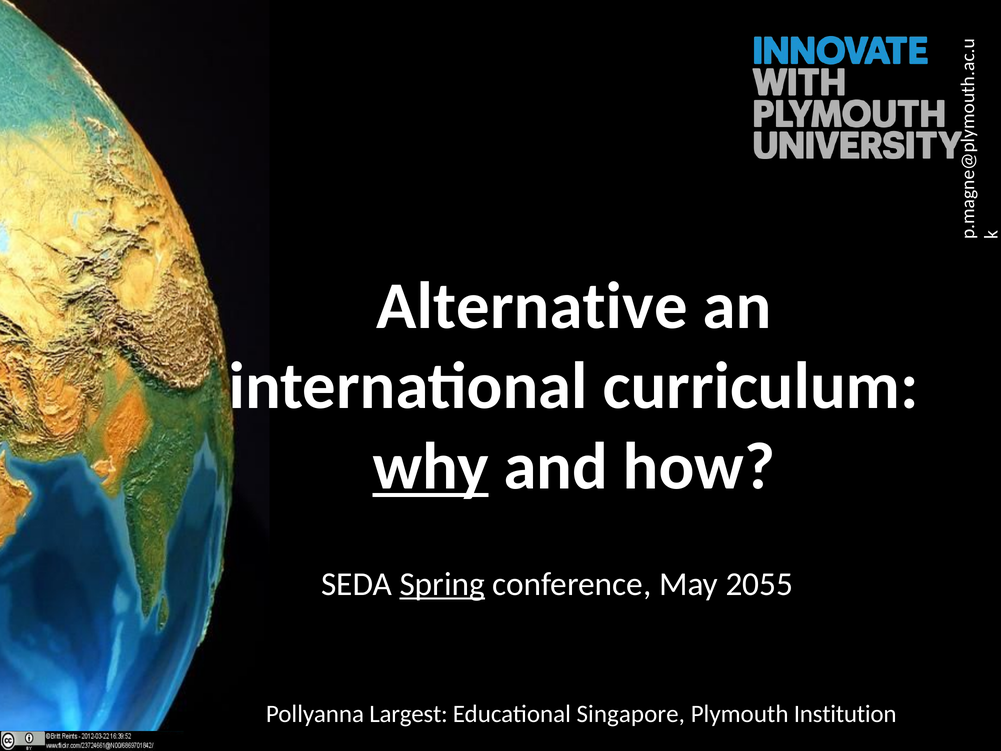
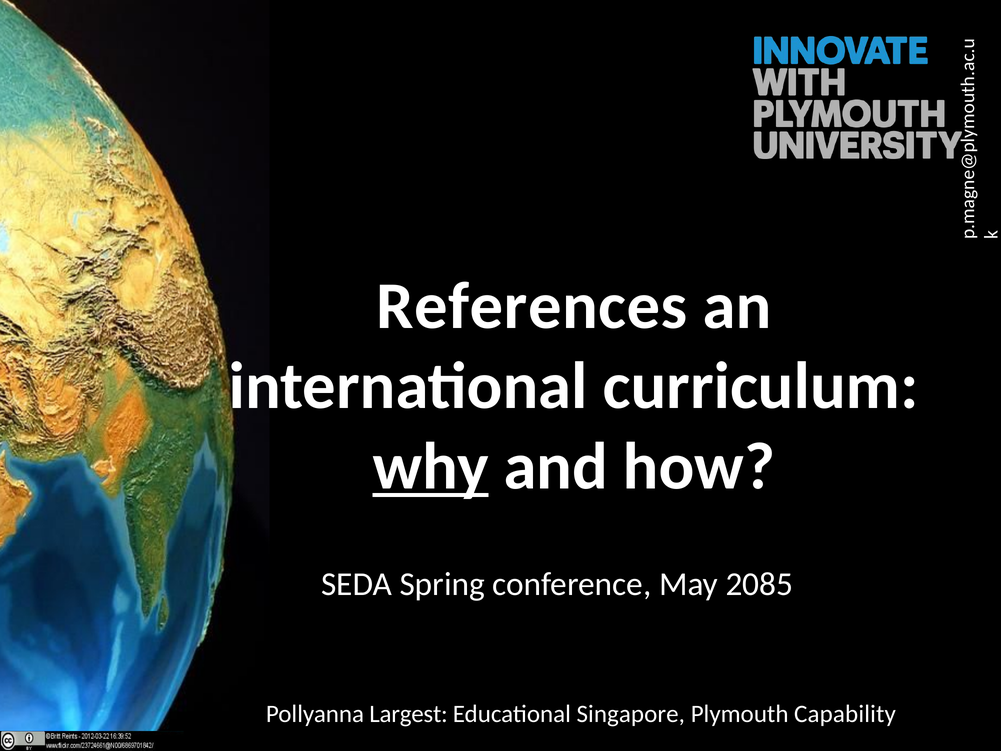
Alternative: Alternative -> References
Spring underline: present -> none
2055: 2055 -> 2085
Institution: Institution -> Capability
